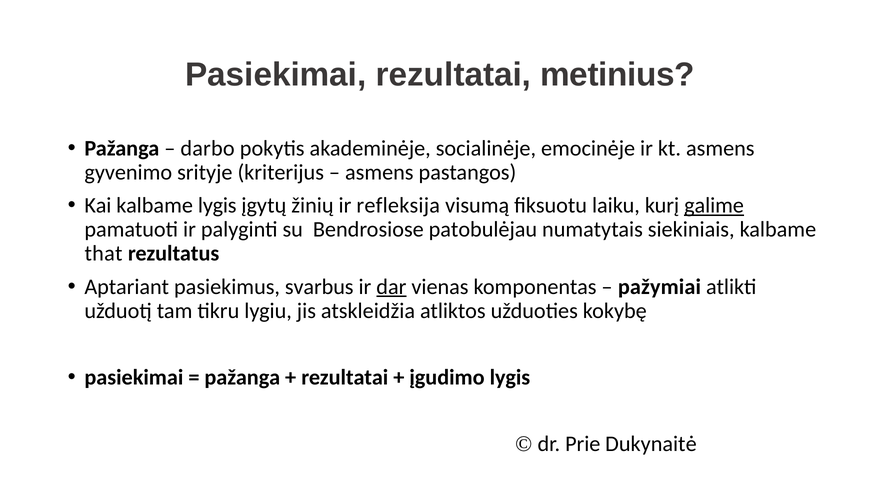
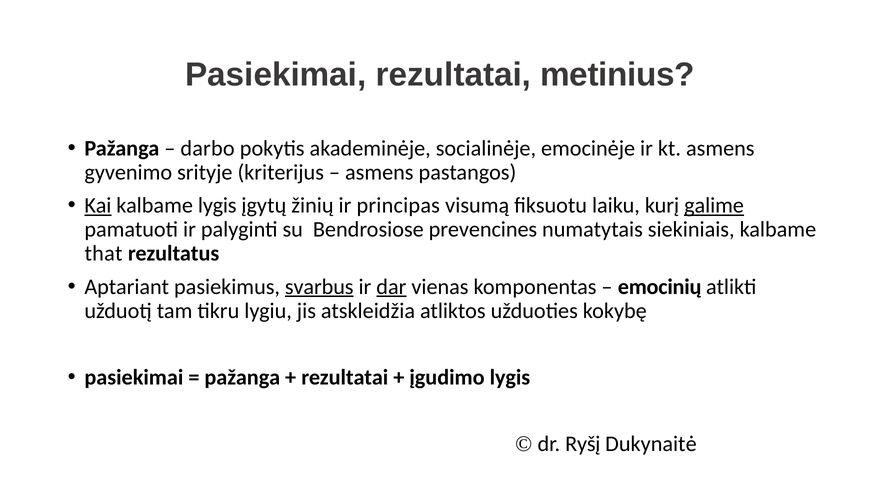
Kai underline: none -> present
refleksija: refleksija -> principas
patobulėjau: patobulėjau -> prevencines
svarbus underline: none -> present
pažymiai: pažymiai -> emocinių
Prie: Prie -> Ryšį
